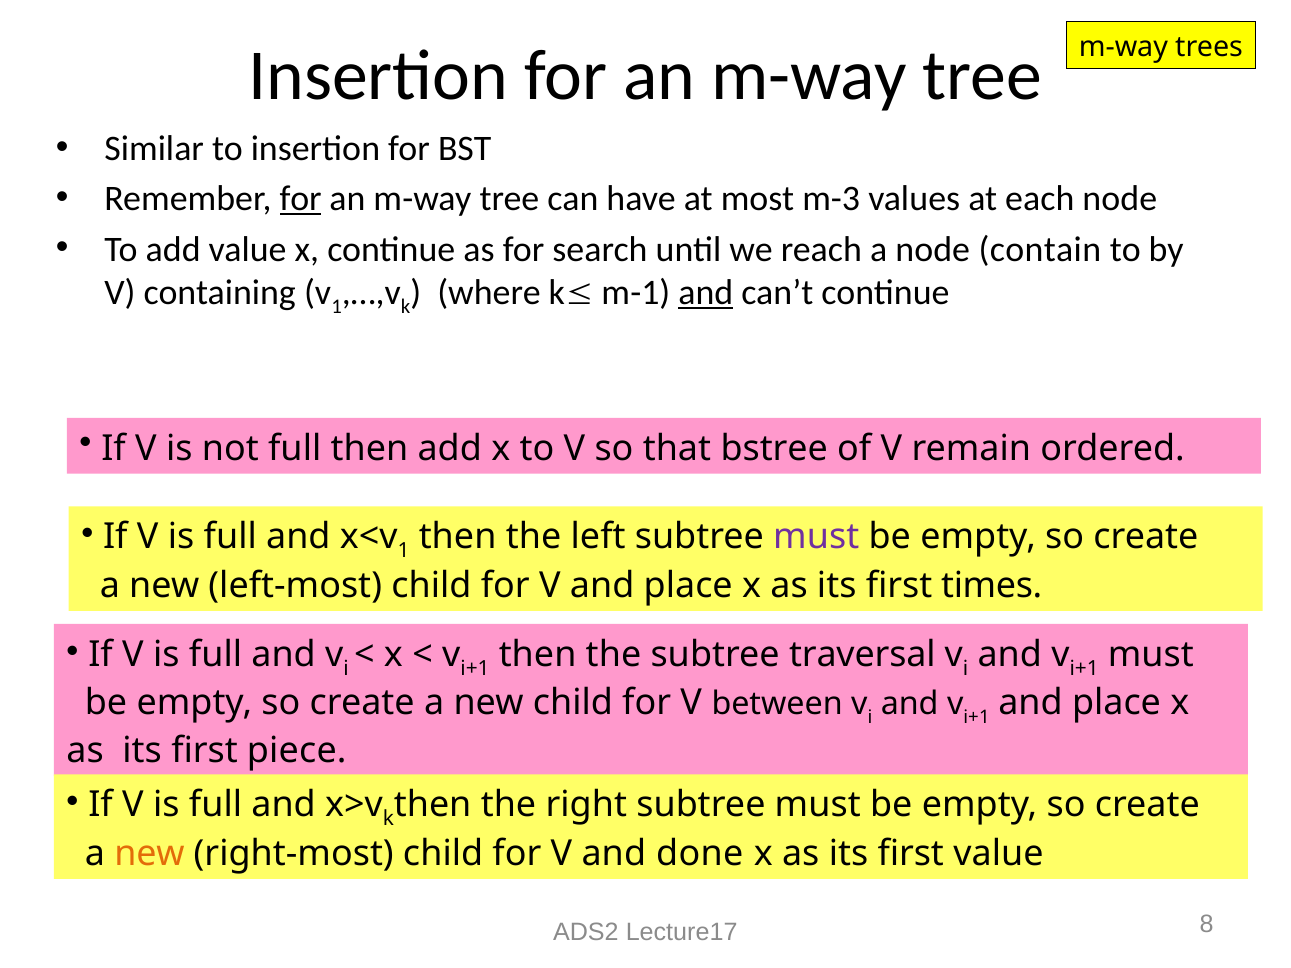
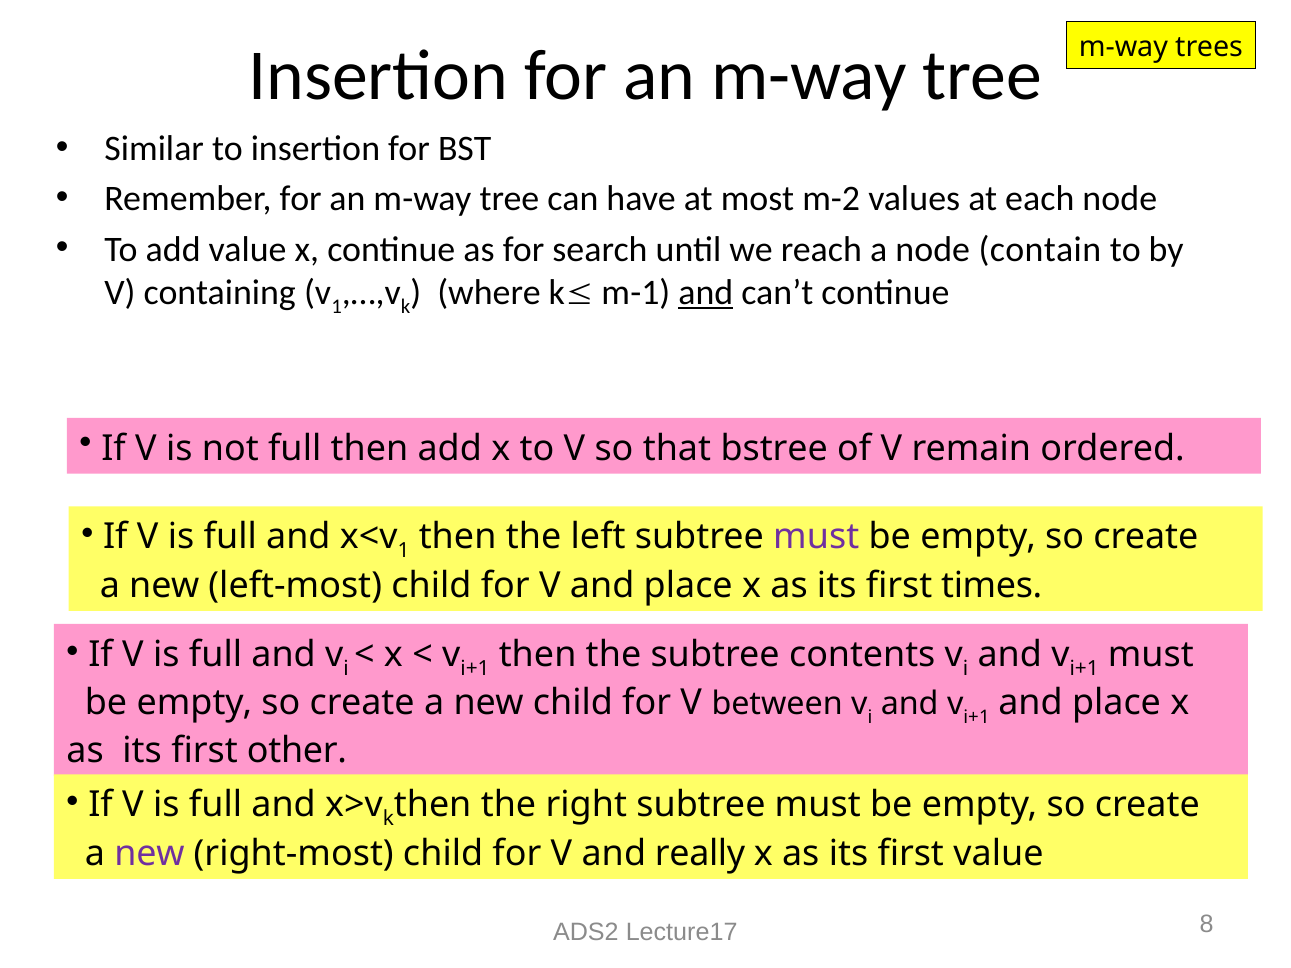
for at (301, 199) underline: present -> none
m-3: m-3 -> m-2
traversal: traversal -> contents
piece: piece -> other
new at (150, 854) colour: orange -> purple
done: done -> really
